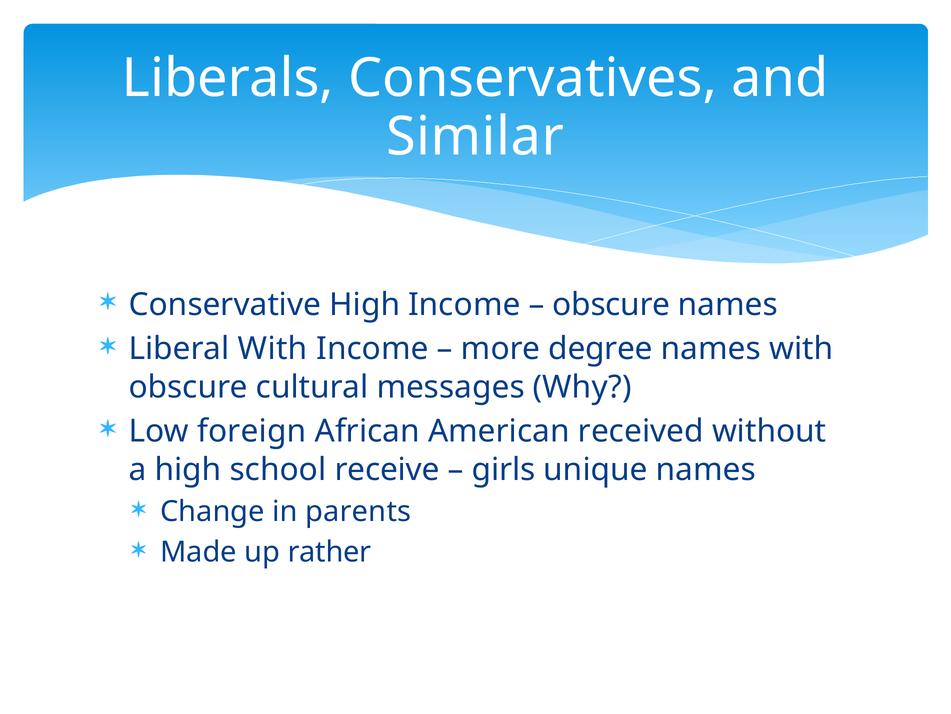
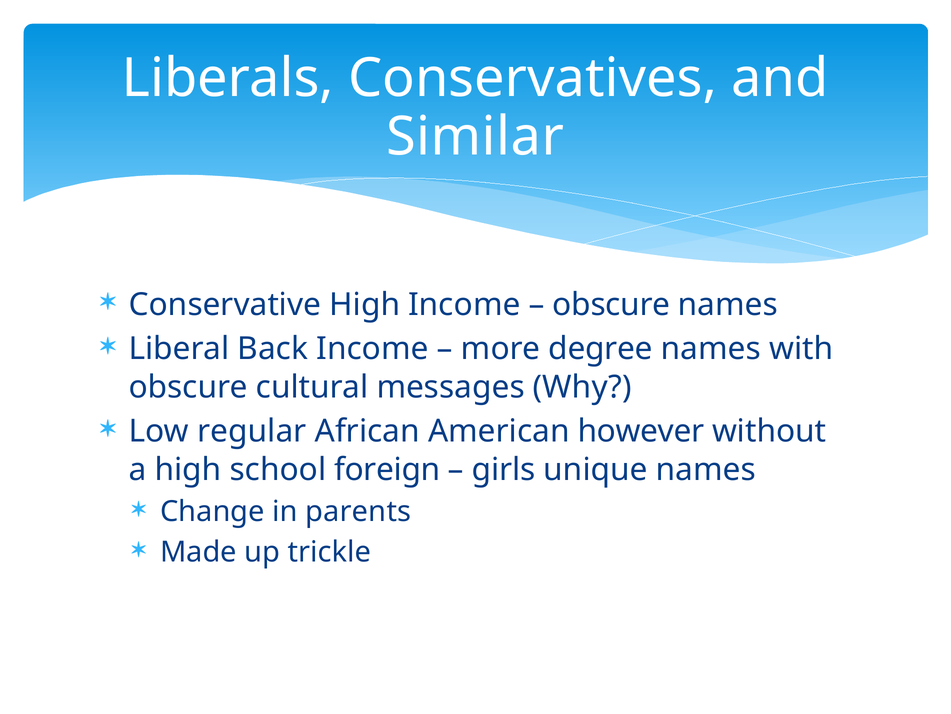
Liberal With: With -> Back
foreign: foreign -> regular
received: received -> however
receive: receive -> foreign
rather: rather -> trickle
